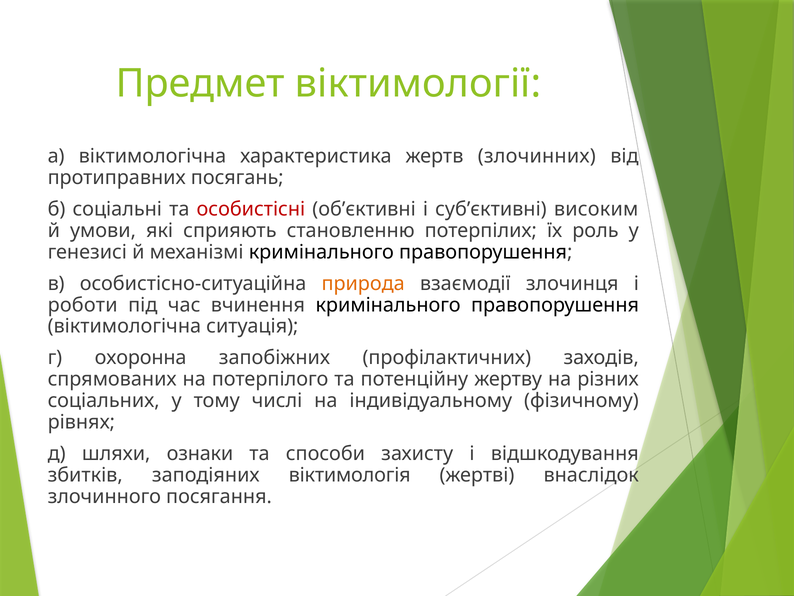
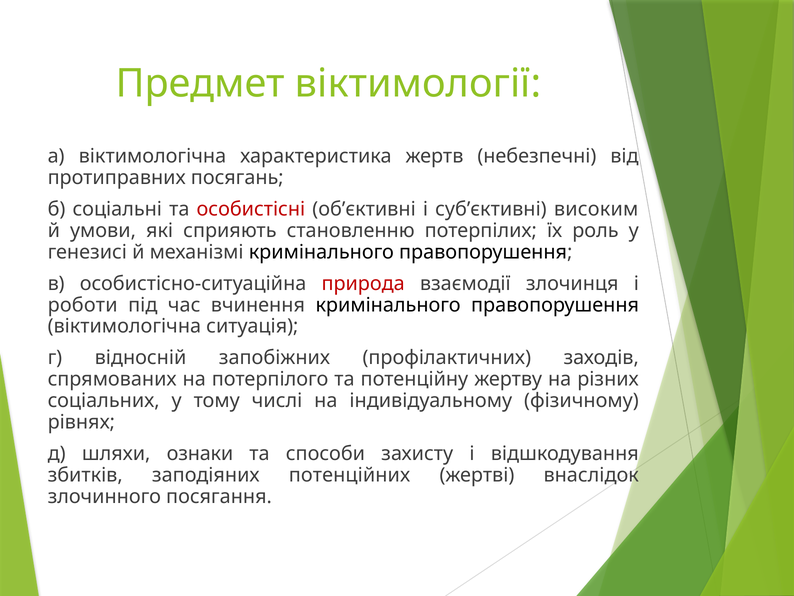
злочинних: злочинних -> небезпечні
природа colour: orange -> red
охоронна: охоронна -> відносній
віктимологія: віктимологія -> потенційних
